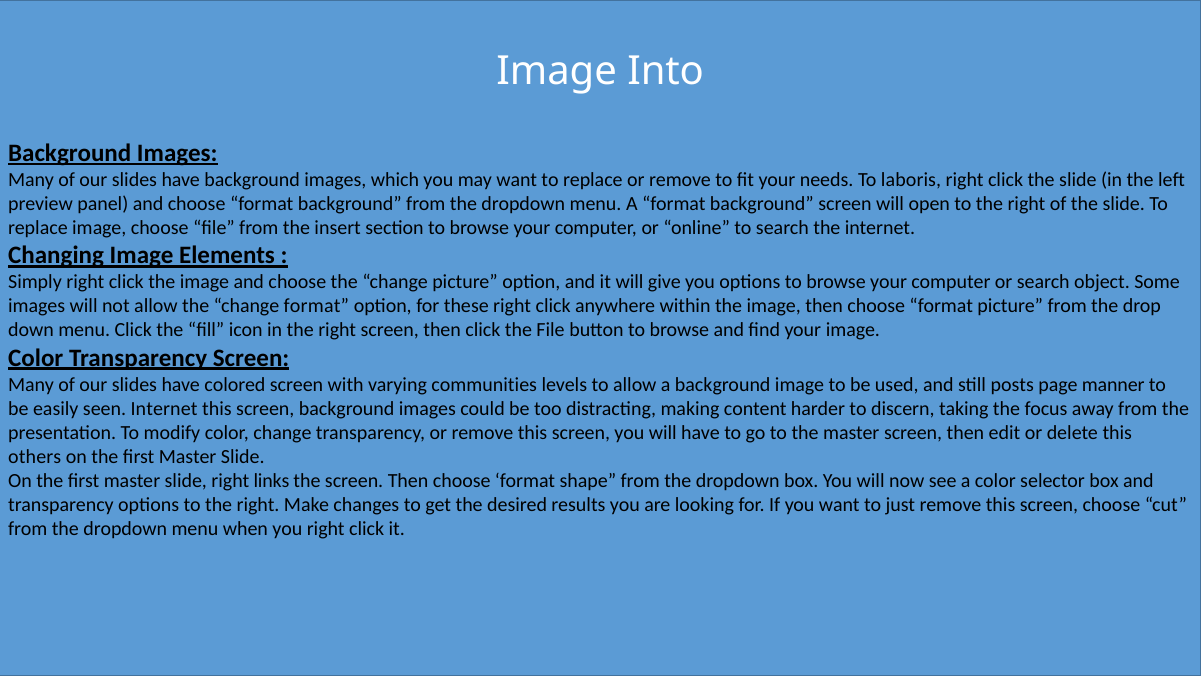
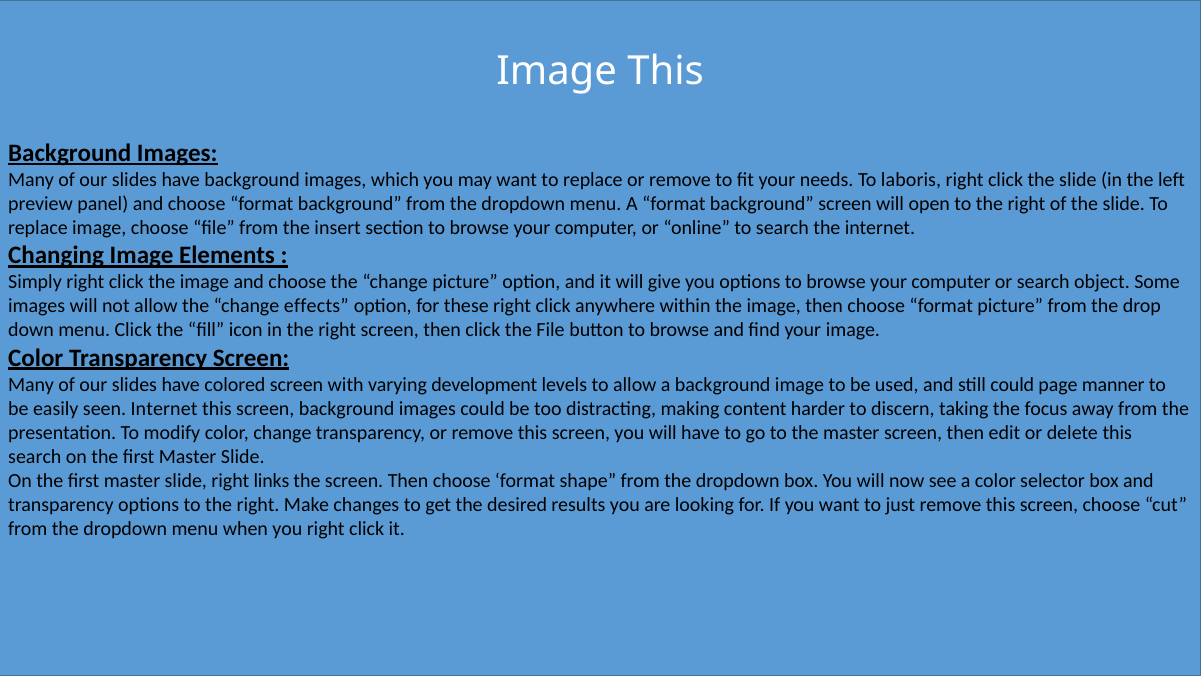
Image Into: Into -> This
change format: format -> effects
communities: communities -> development
still posts: posts -> could
others at (35, 456): others -> search
